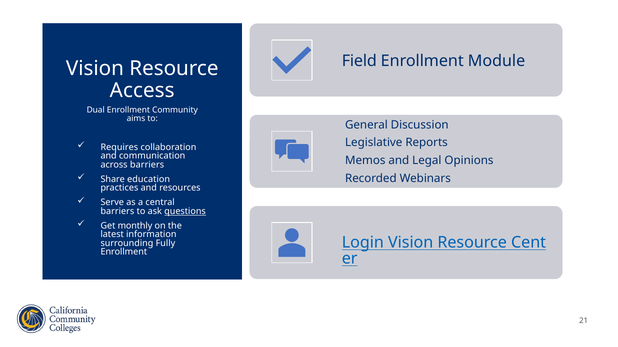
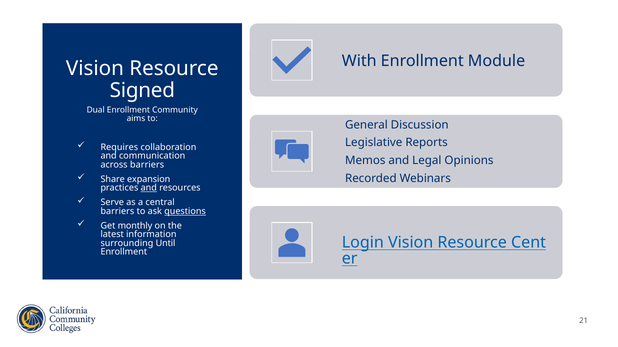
Field: Field -> With
Access: Access -> Signed
education: education -> expansion
and at (149, 188) underline: none -> present
Fully: Fully -> Until
